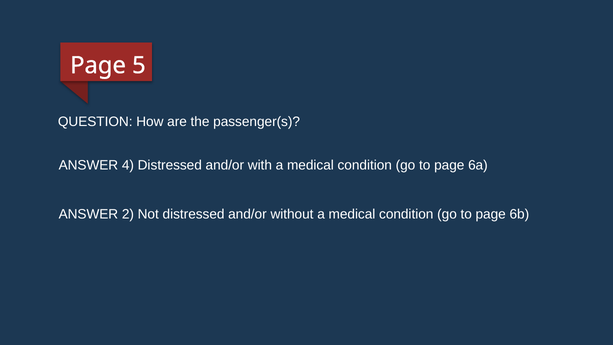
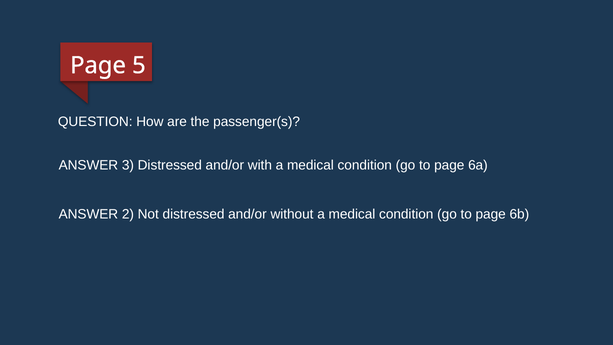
4: 4 -> 3
